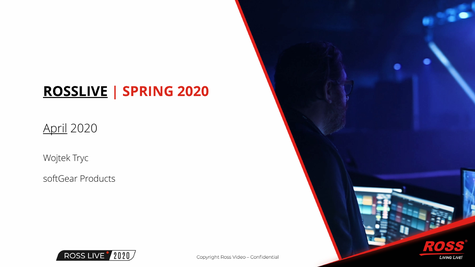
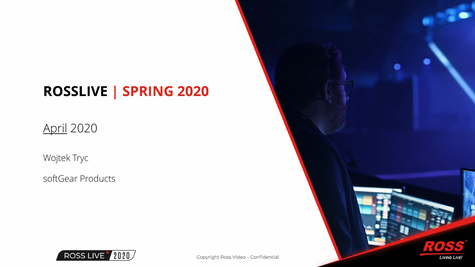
ROSSLIVE underline: present -> none
